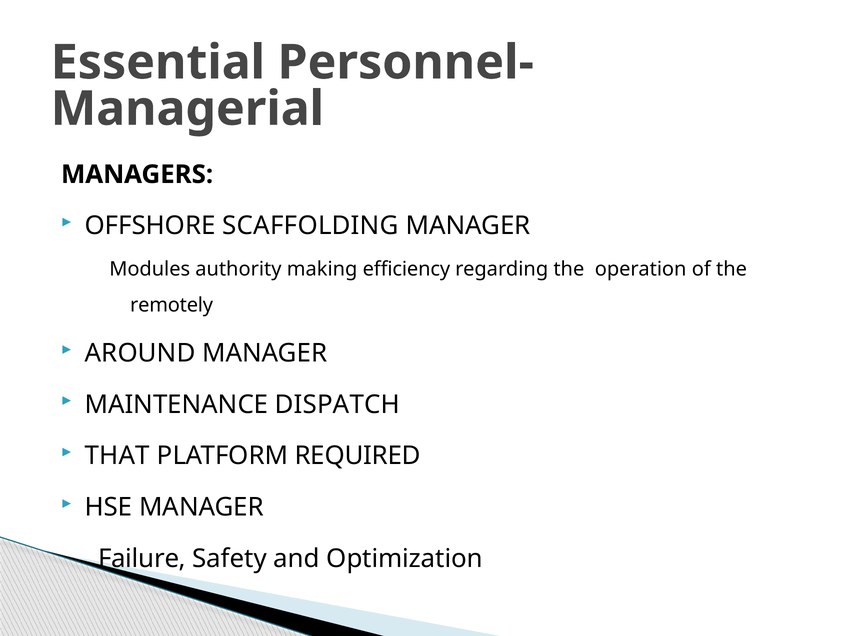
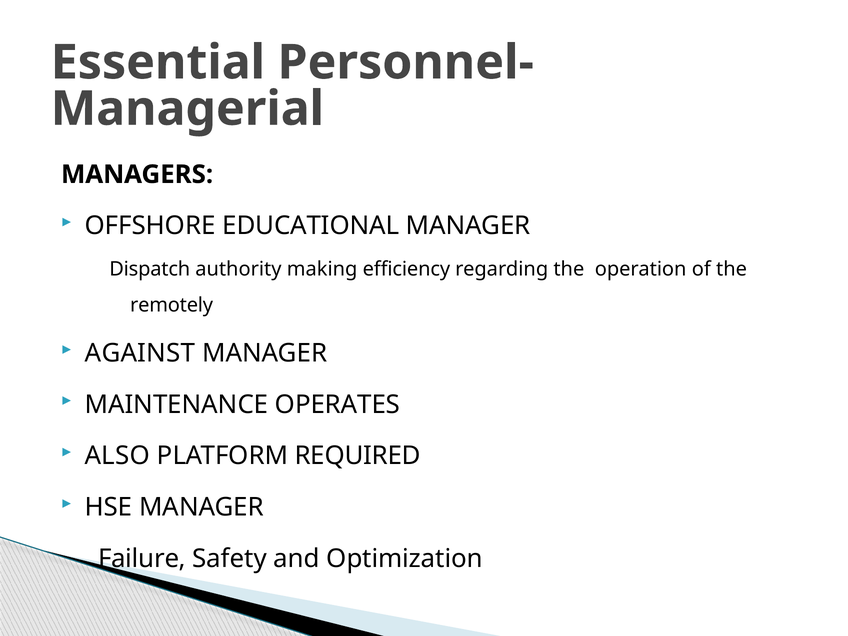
SCAFFOLDING: SCAFFOLDING -> EDUCATIONAL
Modules: Modules -> Dispatch
AROUND: AROUND -> AGAINST
DISPATCH: DISPATCH -> OPERATES
THAT: THAT -> ALSO
